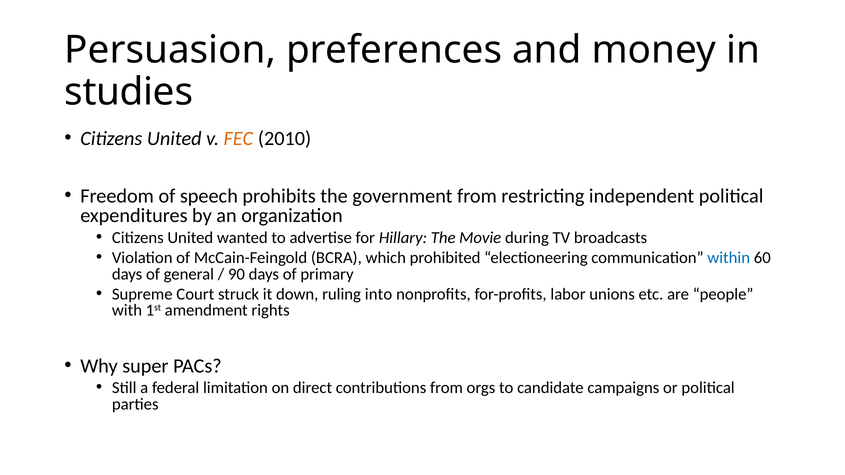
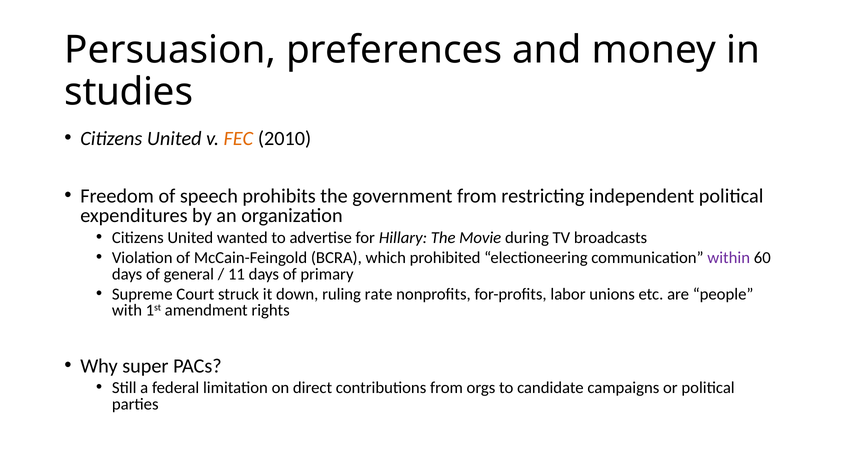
within colour: blue -> purple
90: 90 -> 11
into: into -> rate
